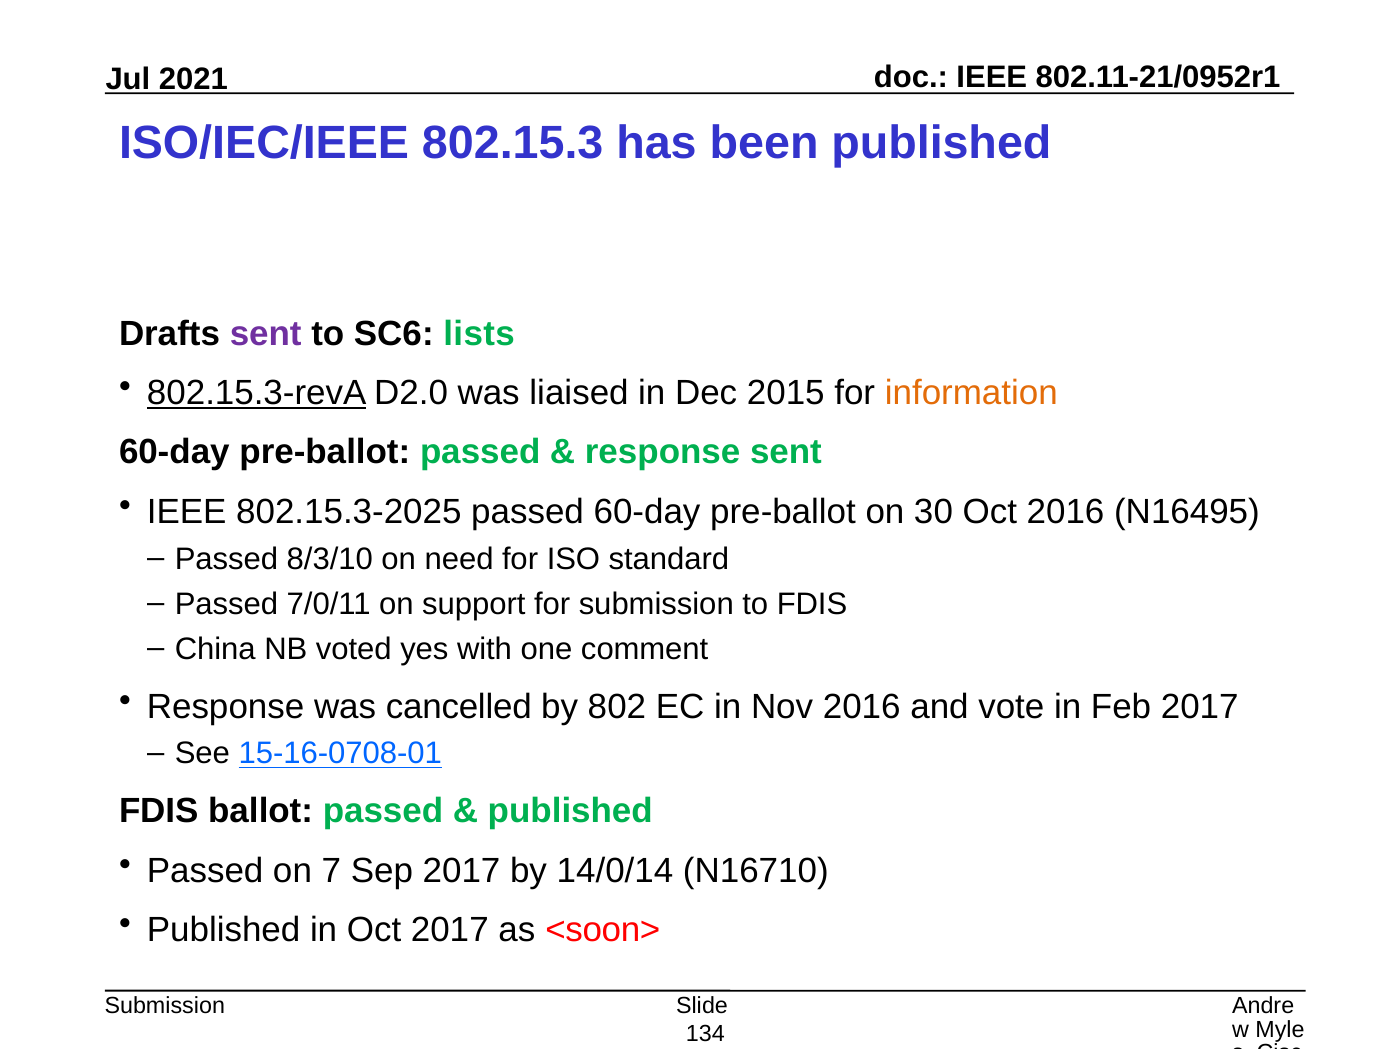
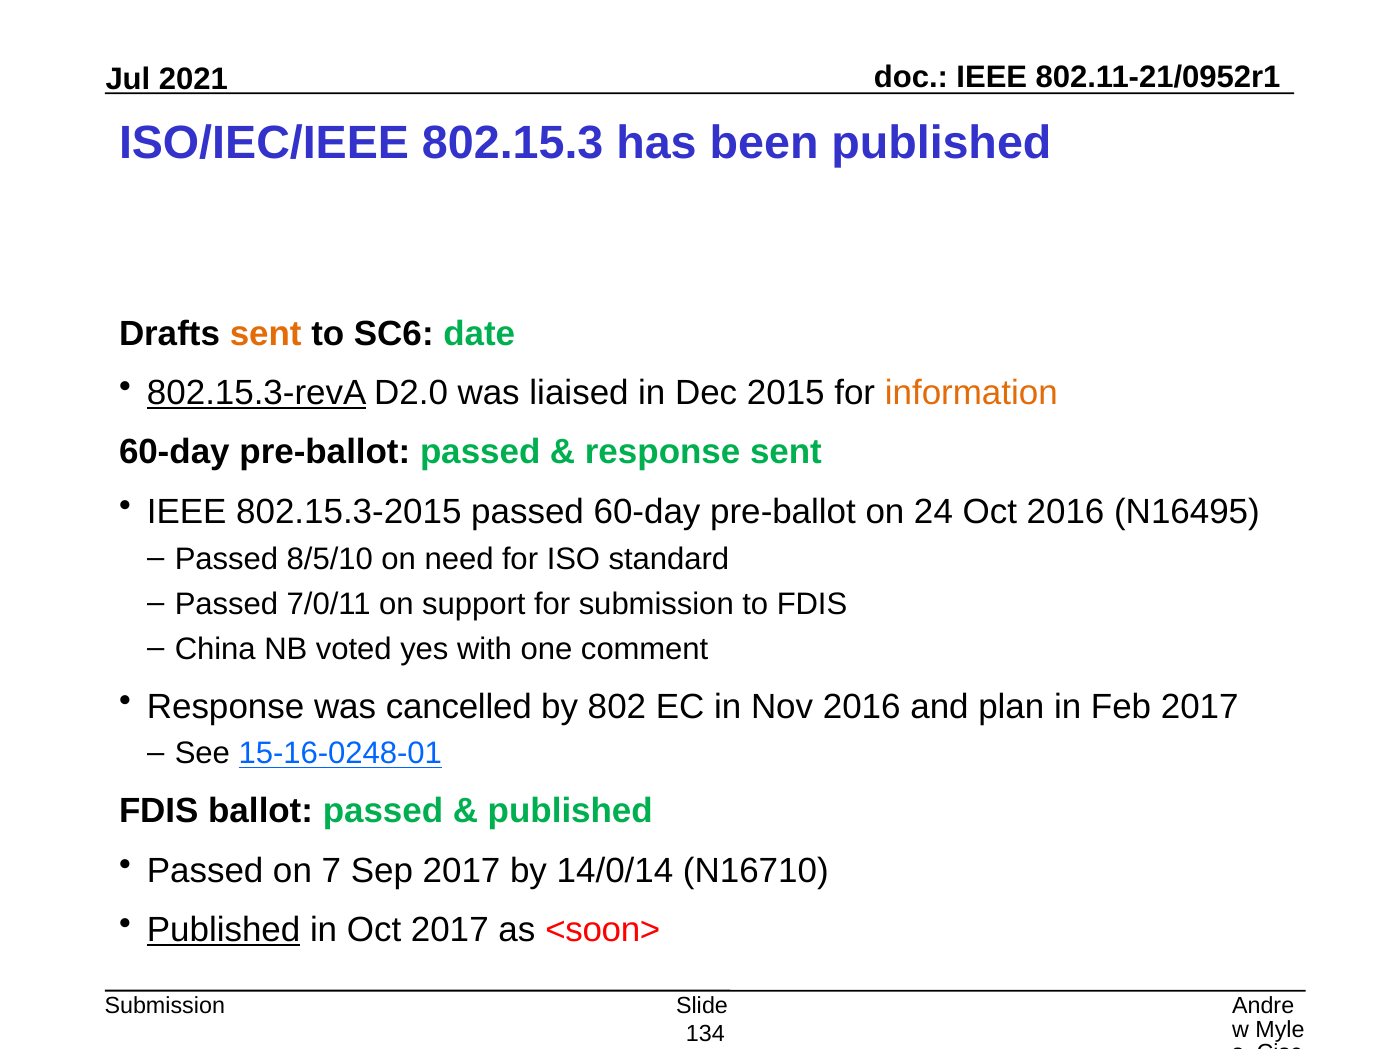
sent at (266, 334) colour: purple -> orange
lists: lists -> date
802.15.3-2025: 802.15.3-2025 -> 802.15.3-2015
30: 30 -> 24
8/3/10: 8/3/10 -> 8/5/10
vote: vote -> plan
15-16-0708-01: 15-16-0708-01 -> 15-16-0248-01
Published at (224, 930) underline: none -> present
